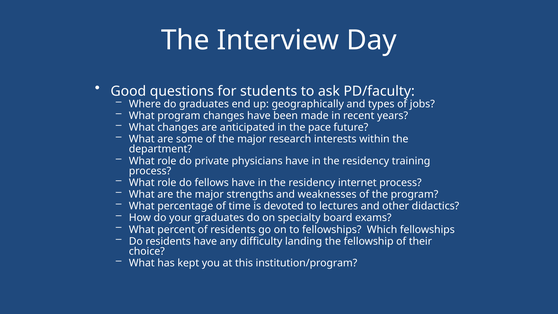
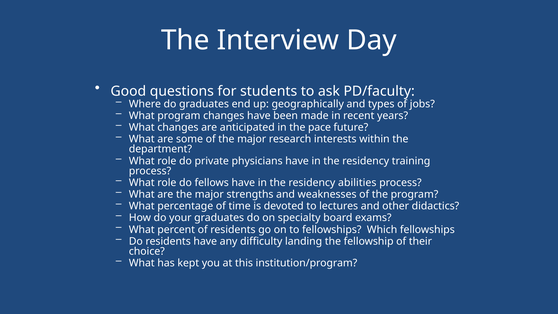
internet: internet -> abilities
